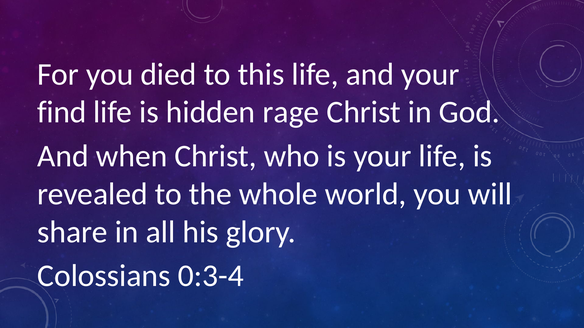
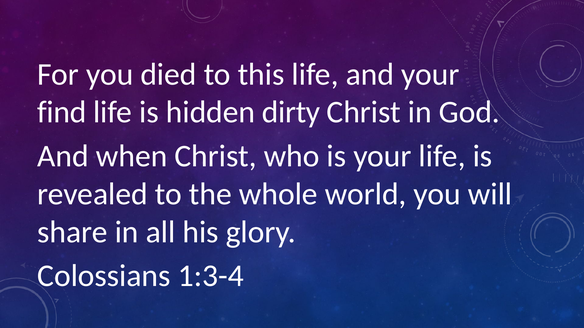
rage: rage -> dirty
0:3-4: 0:3-4 -> 1:3-4
